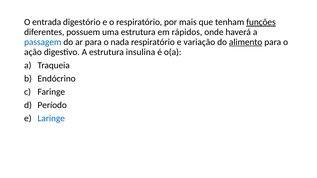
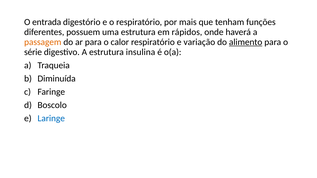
funções underline: present -> none
passagem colour: blue -> orange
nada: nada -> calor
ação: ação -> série
Endócrino: Endócrino -> Diminuída
Período: Período -> Boscolo
